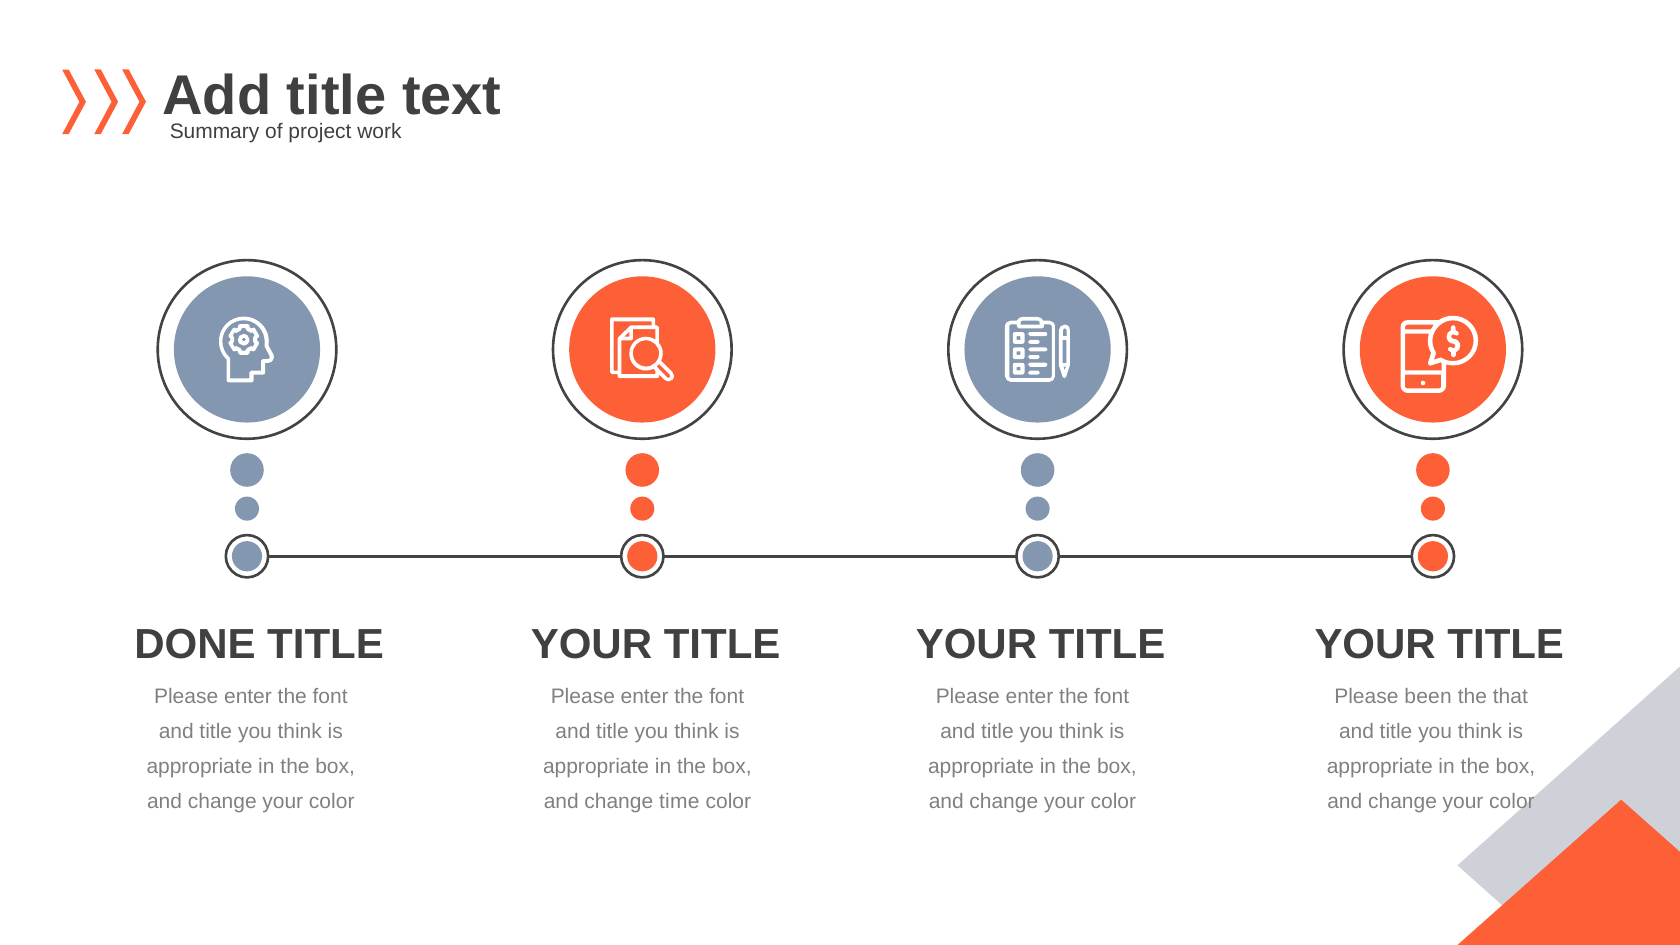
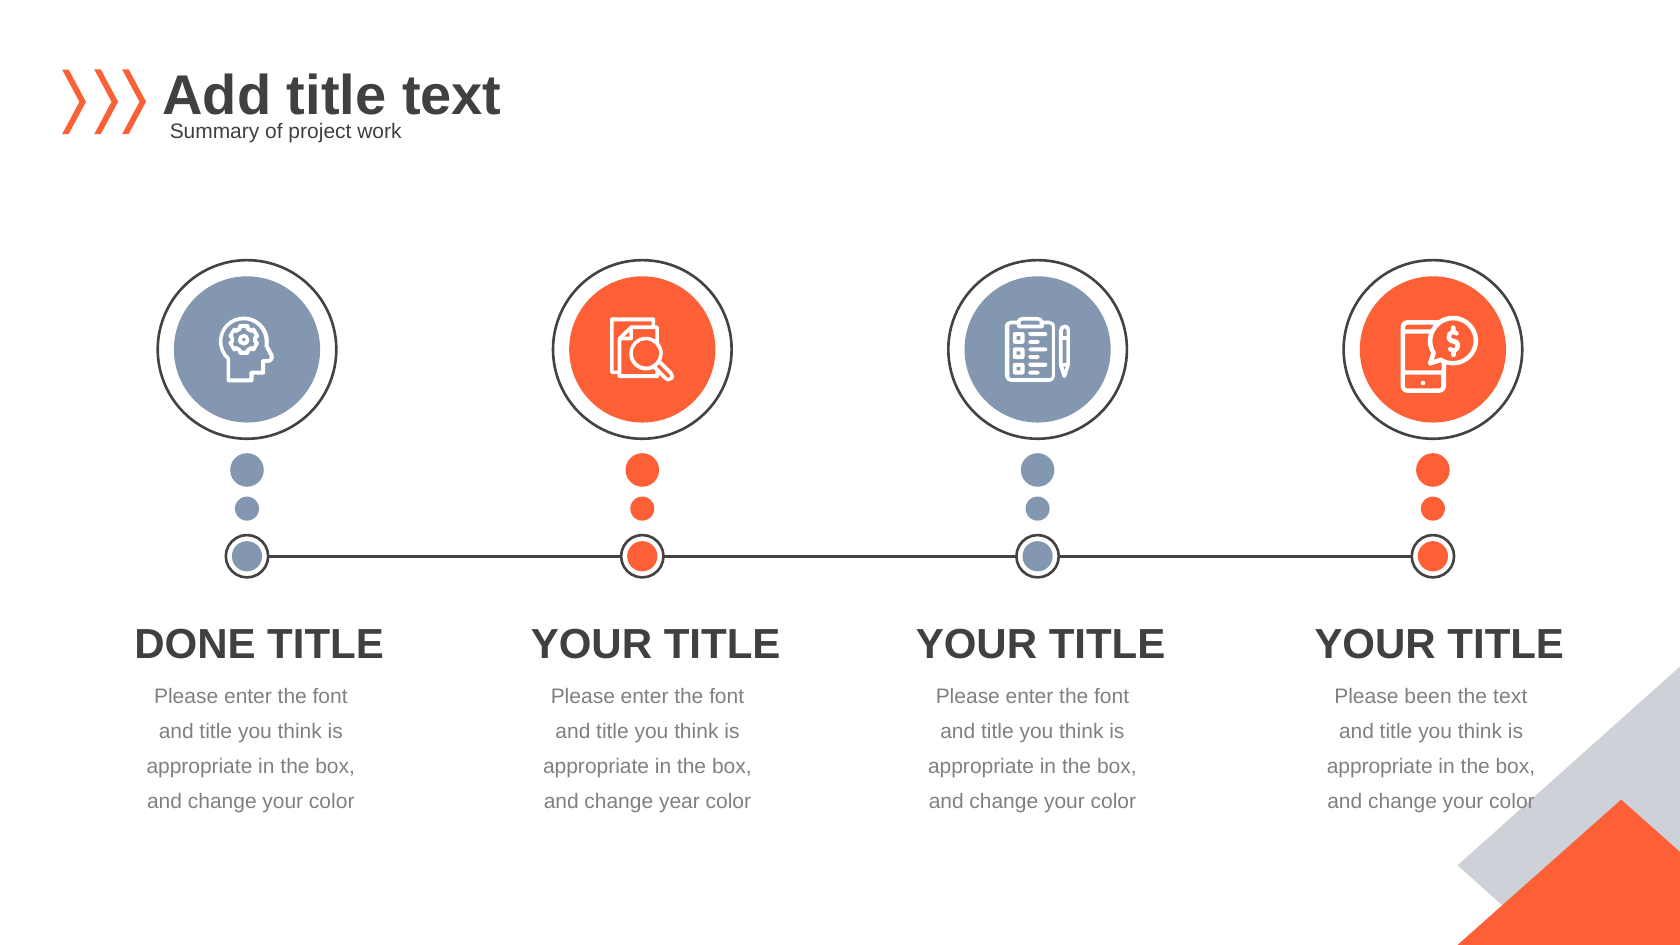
the that: that -> text
time: time -> year
